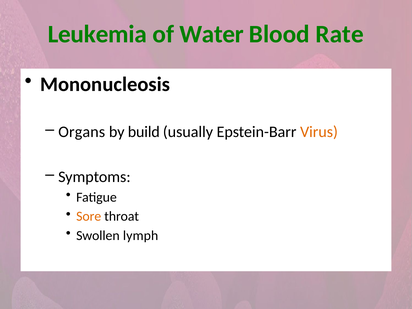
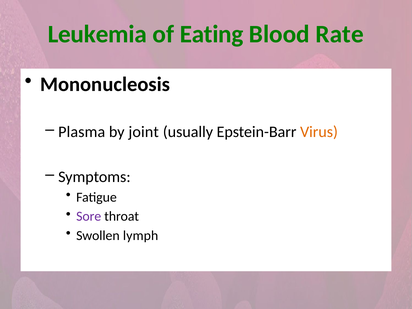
Water: Water -> Eating
Organs: Organs -> Plasma
build: build -> joint
Sore colour: orange -> purple
